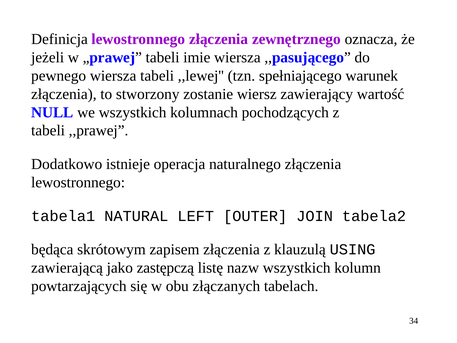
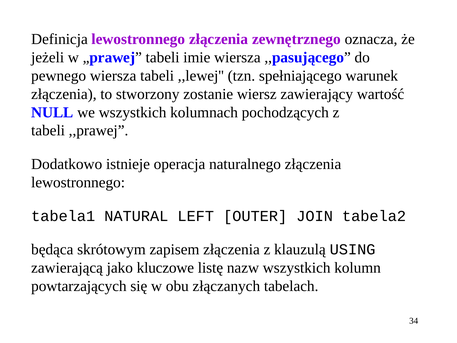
zastępczą: zastępczą -> kluczowe
